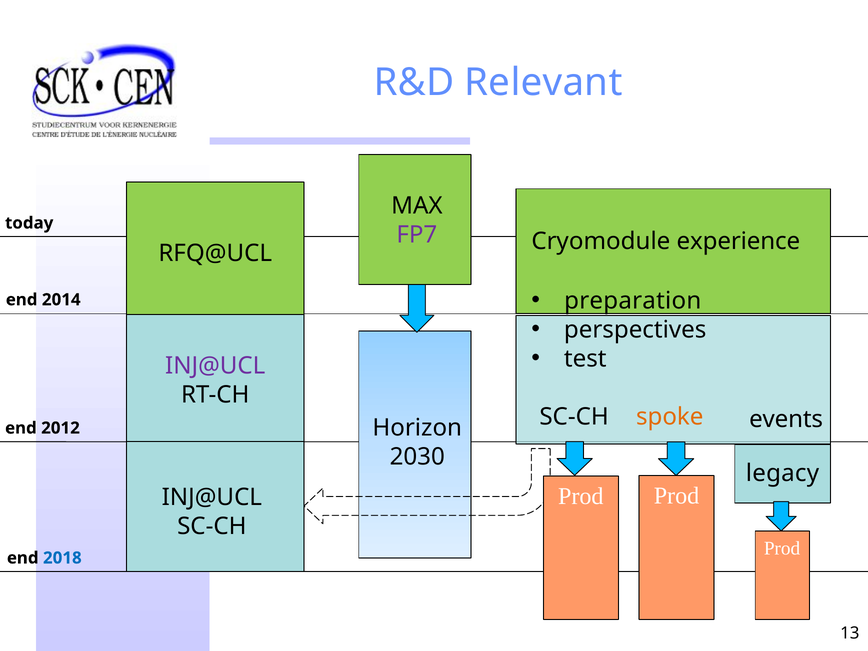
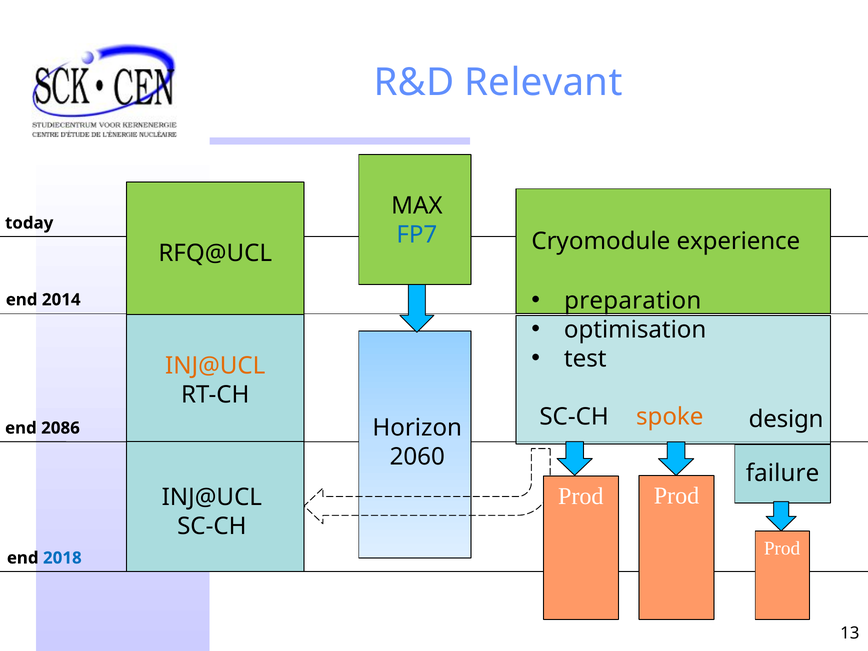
FP7 colour: purple -> blue
perspectives: perspectives -> optimisation
INJ@UCL at (215, 366) colour: purple -> orange
events: events -> design
2012: 2012 -> 2086
2030: 2030 -> 2060
legacy: legacy -> failure
